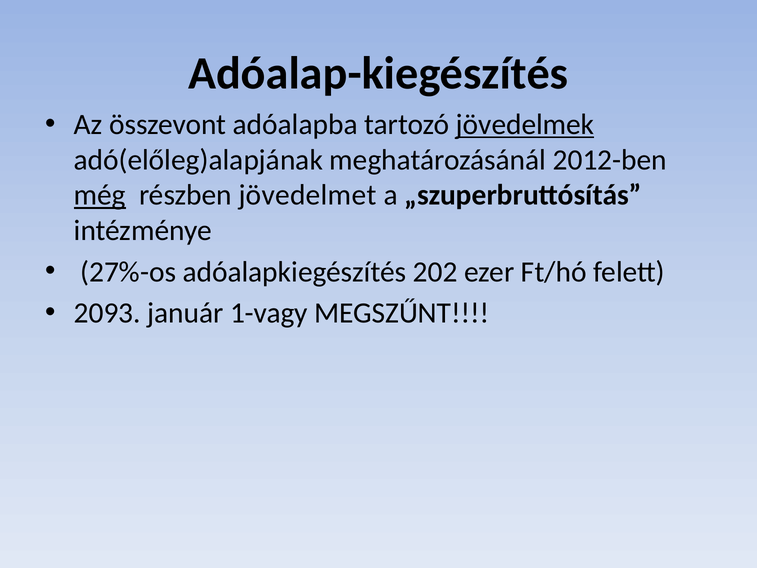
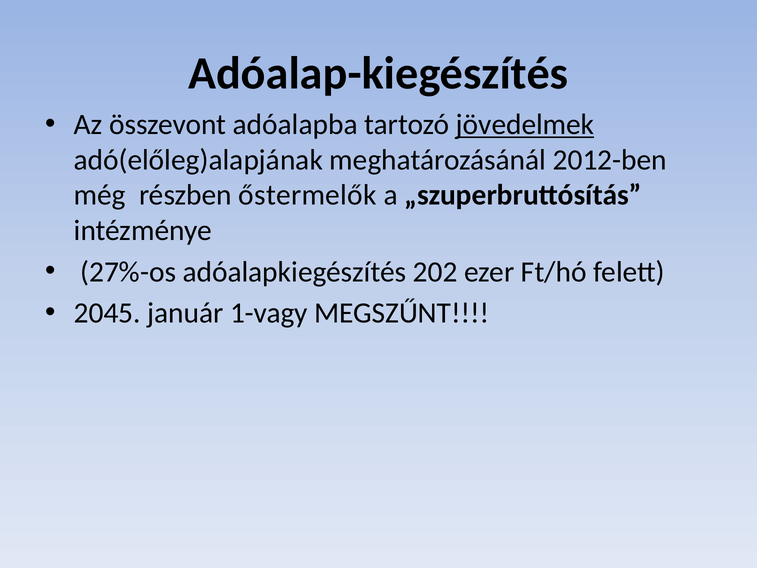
még underline: present -> none
jövedelmet: jövedelmet -> őstermelők
2093: 2093 -> 2045
